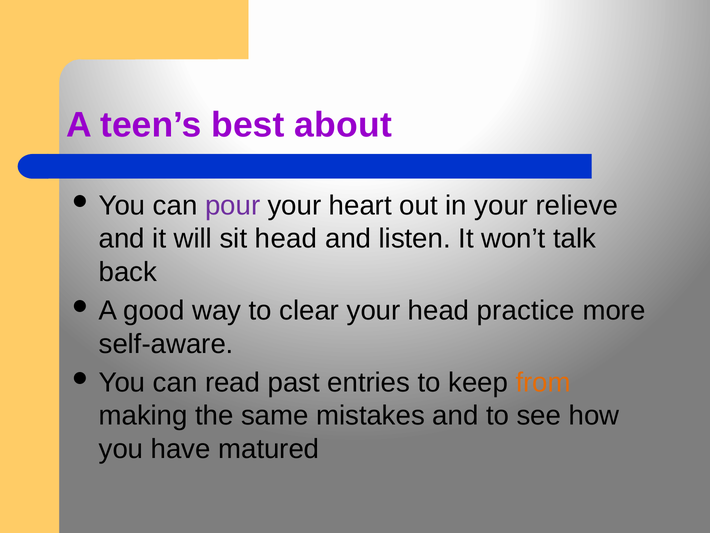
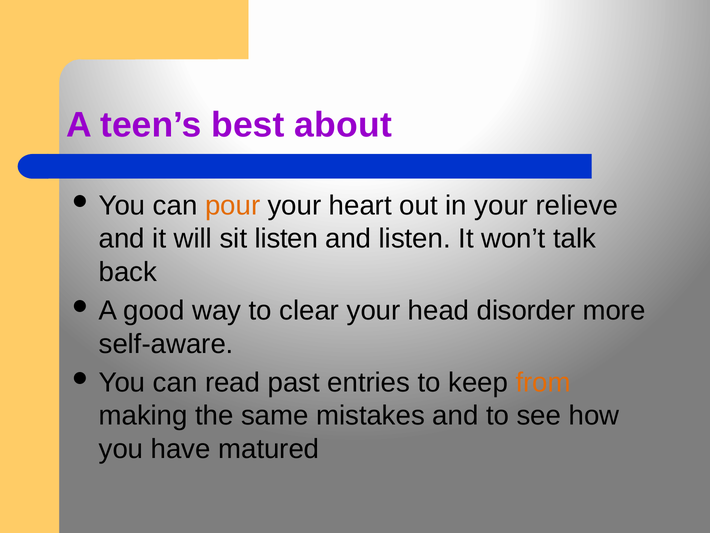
pour colour: purple -> orange
sit head: head -> listen
practice: practice -> disorder
